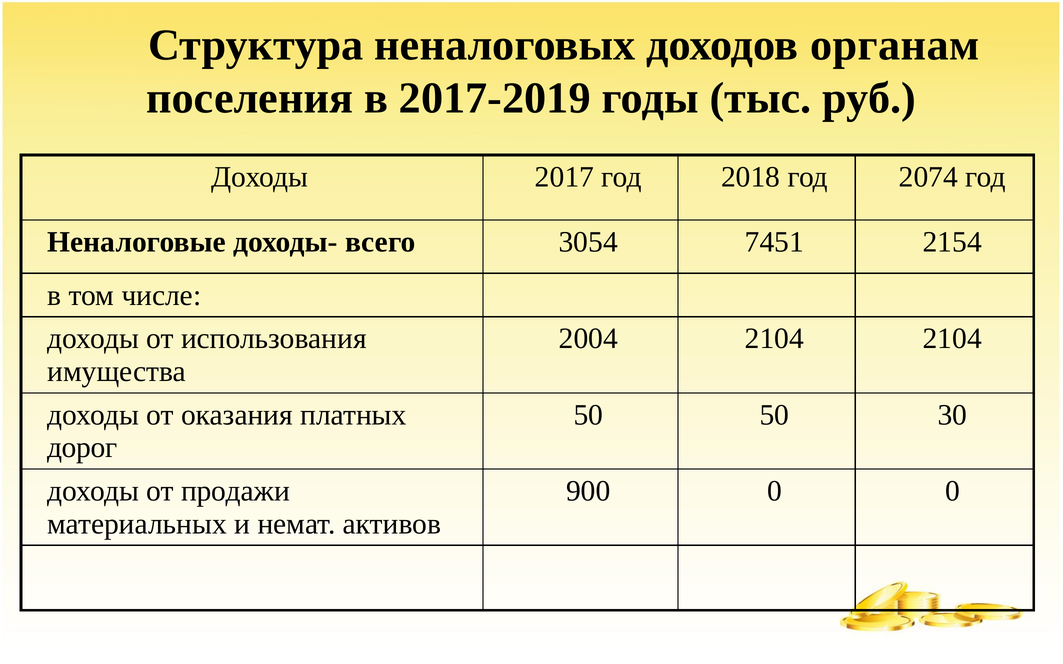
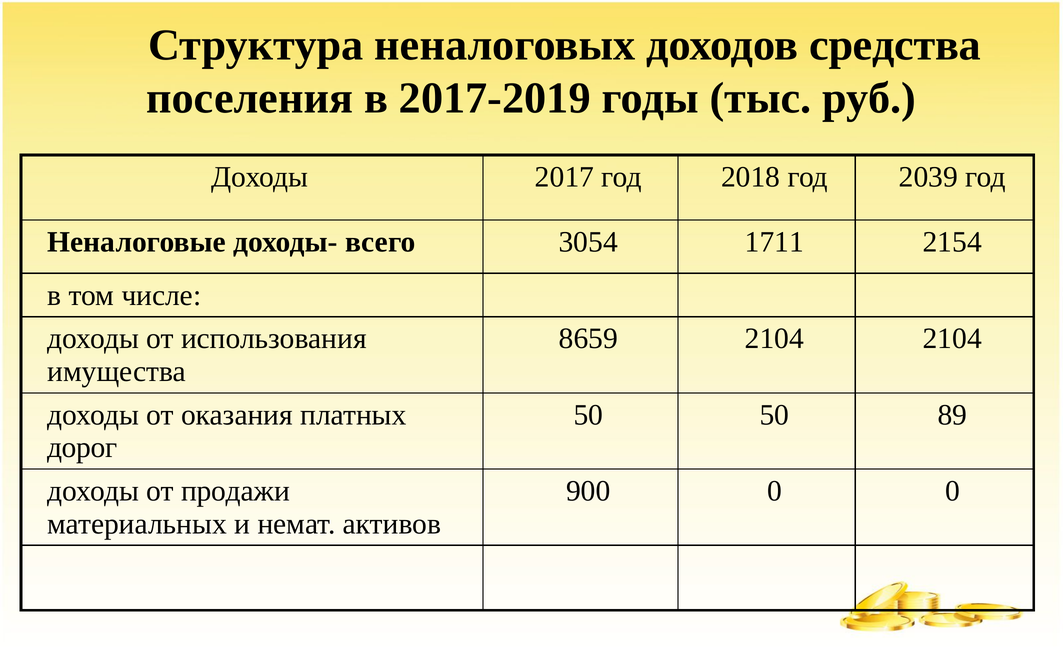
органам: органам -> средства
2074: 2074 -> 2039
7451: 7451 -> 1711
2004: 2004 -> 8659
30: 30 -> 89
